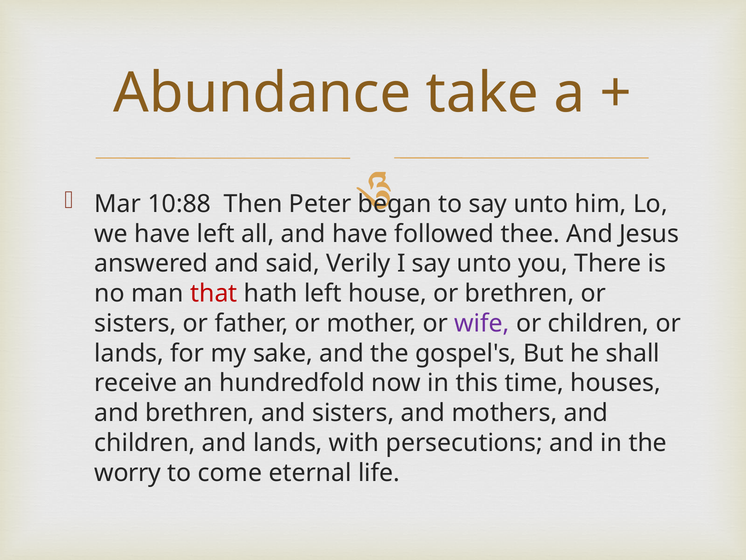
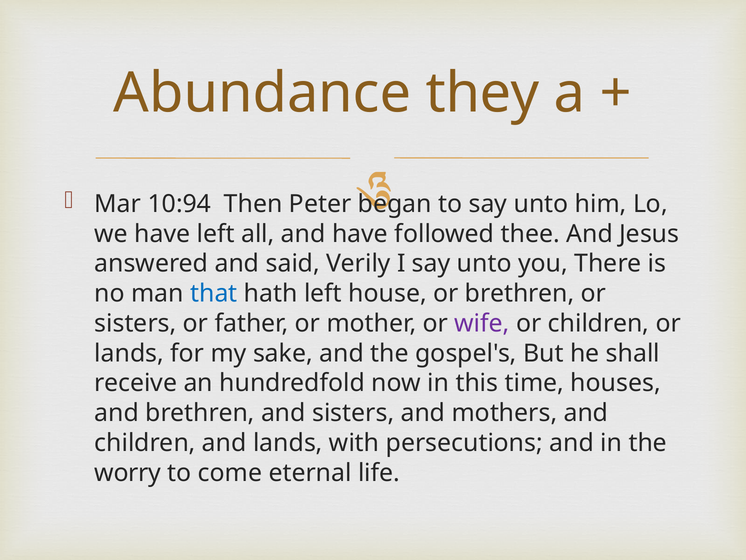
take: take -> they
10:88: 10:88 -> 10:94
that colour: red -> blue
